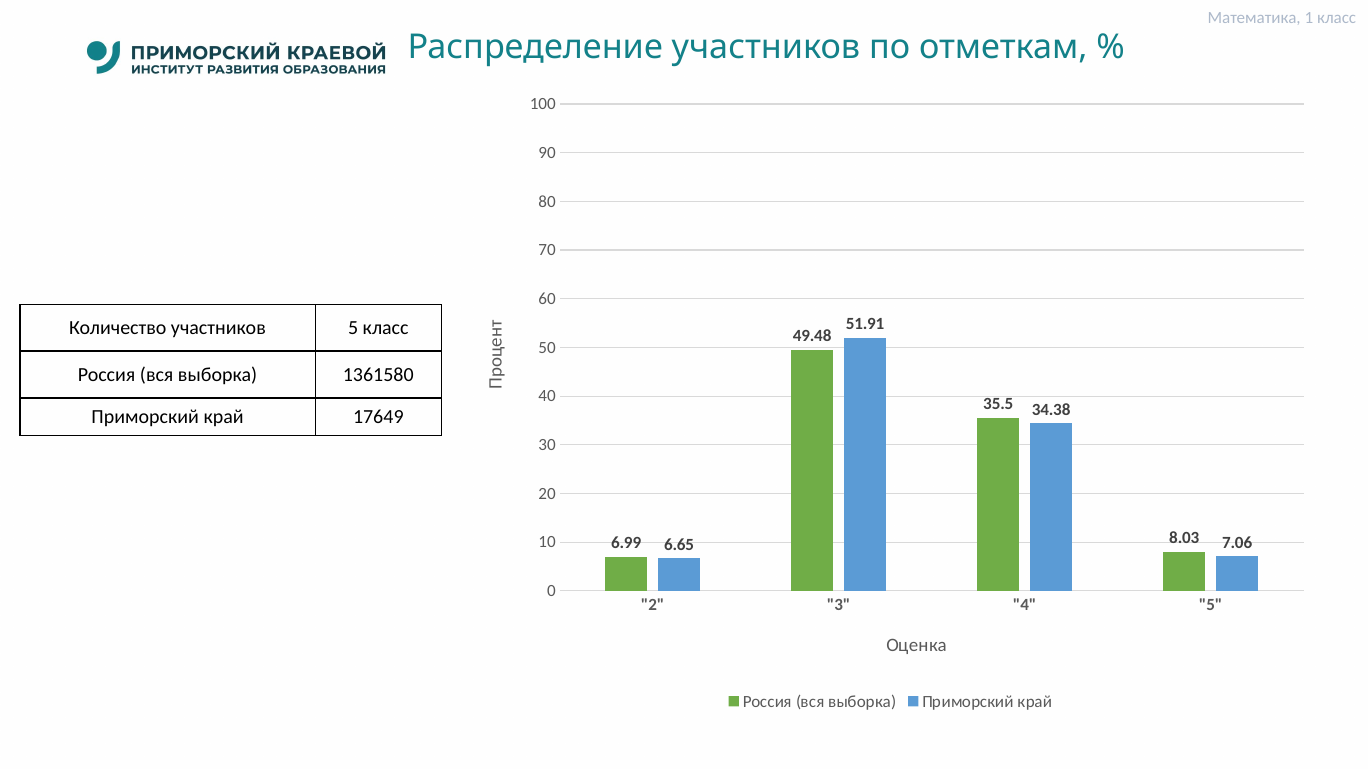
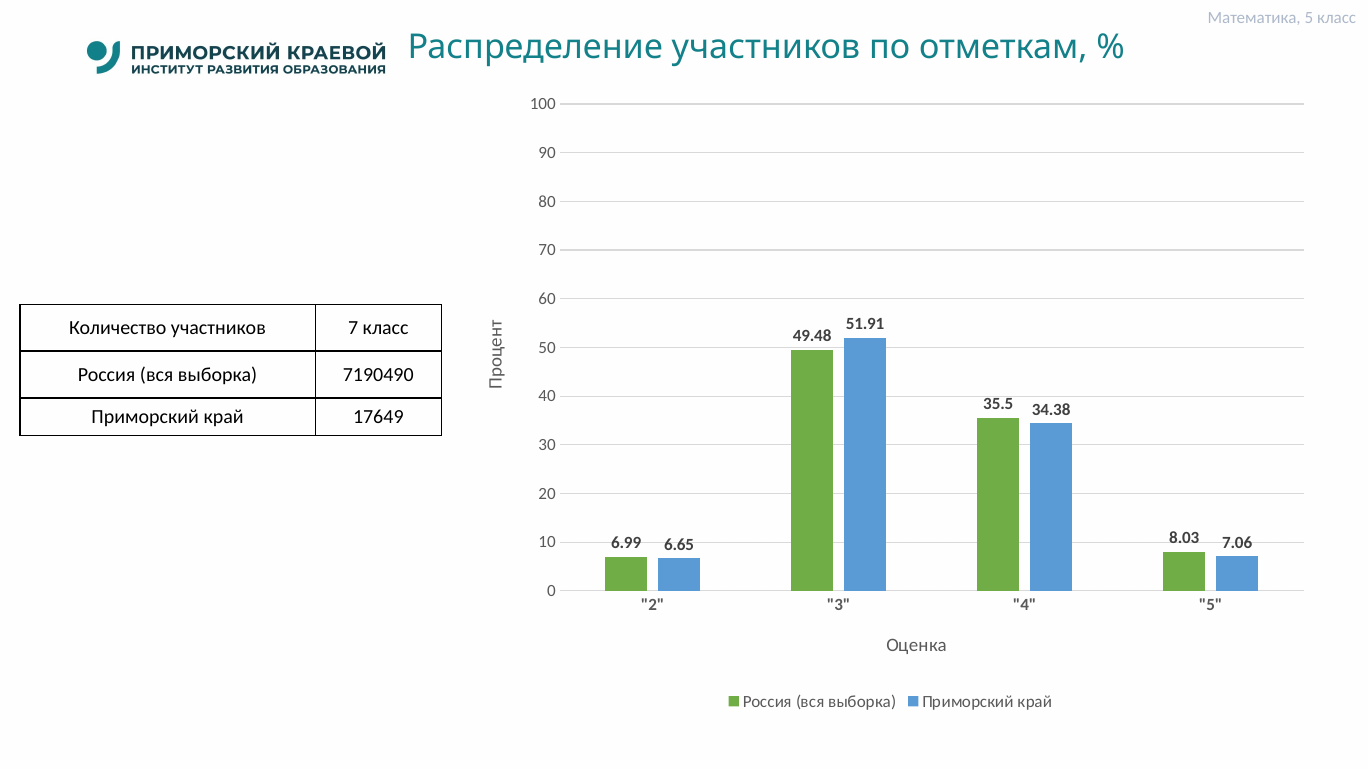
Математика 1: 1 -> 5
участников 5: 5 -> 7
1361580: 1361580 -> 7190490
